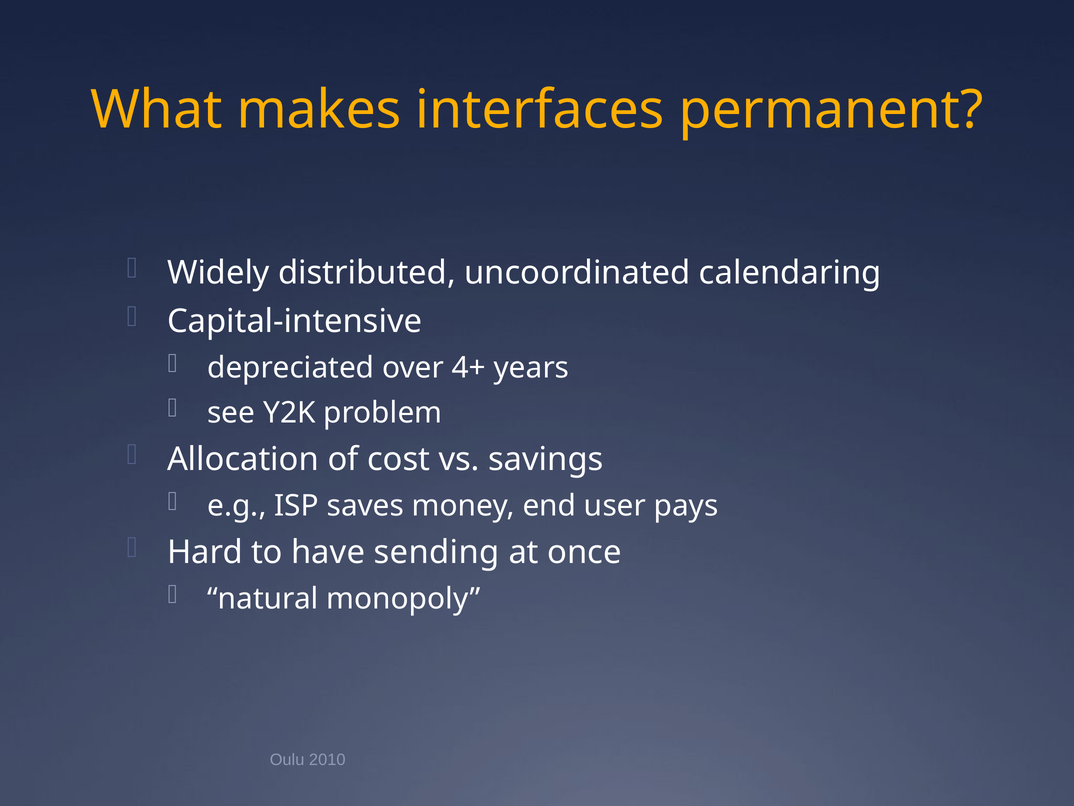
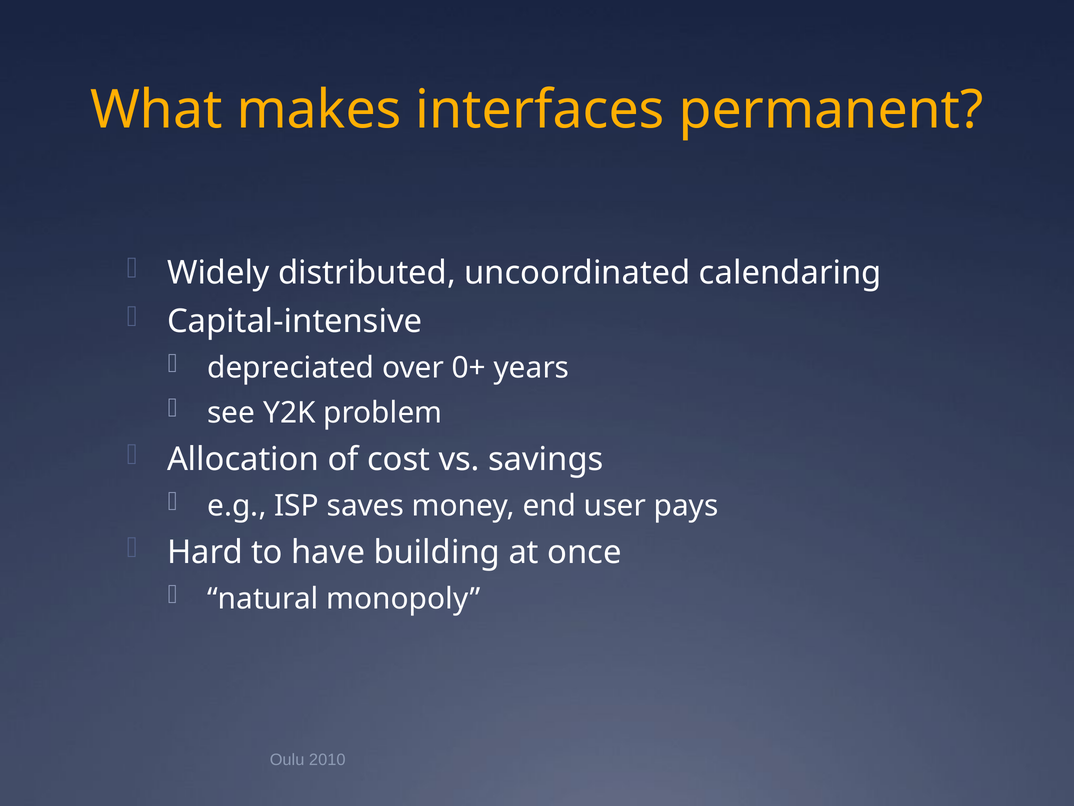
4+: 4+ -> 0+
sending: sending -> building
